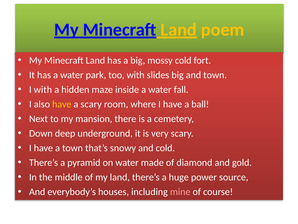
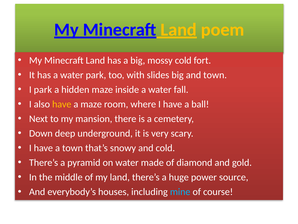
I with: with -> park
a scary: scary -> maze
mine colour: pink -> light blue
